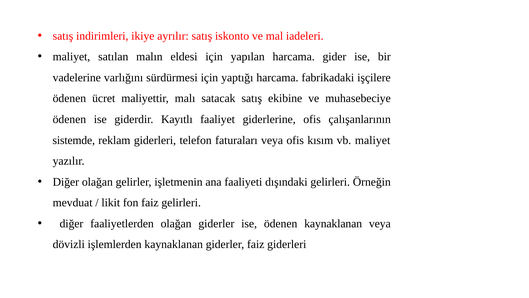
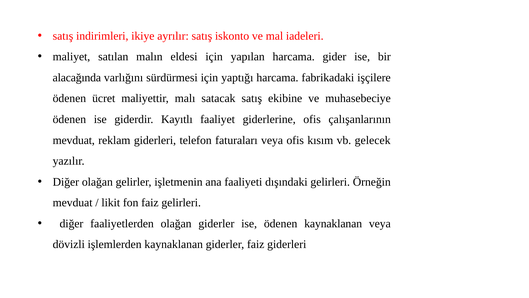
vadelerine: vadelerine -> alacağında
sistemde at (74, 140): sistemde -> mevduat
vb maliyet: maliyet -> gelecek
